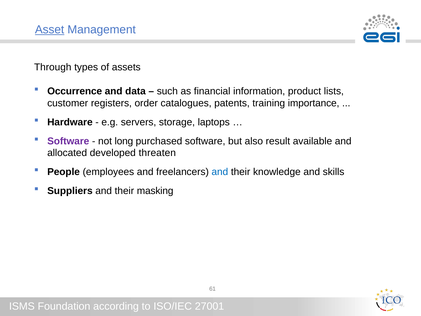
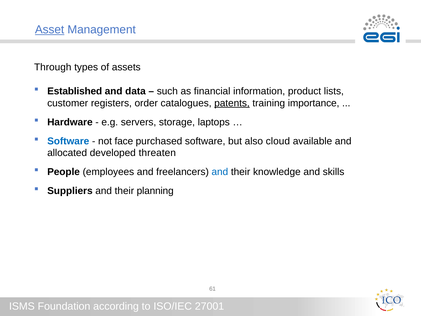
Occurrence: Occurrence -> Established
patents underline: none -> present
Software at (68, 141) colour: purple -> blue
long: long -> face
result: result -> cloud
masking: masking -> planning
